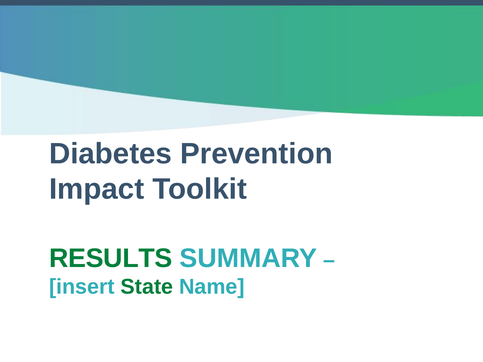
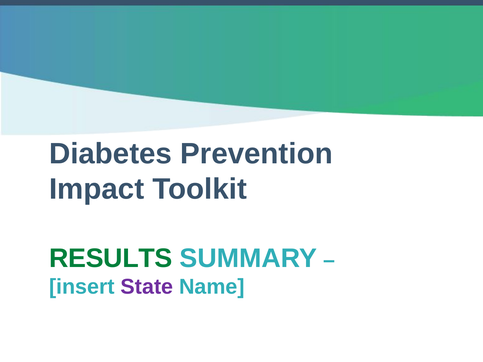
State colour: green -> purple
